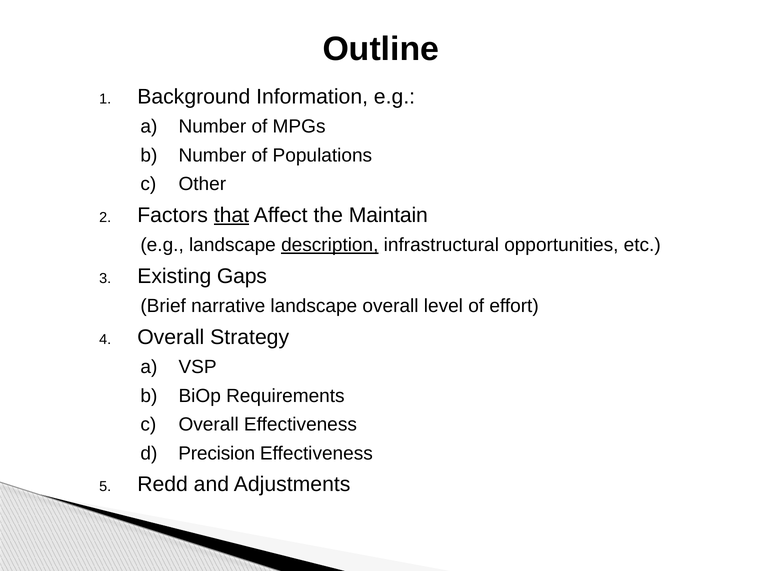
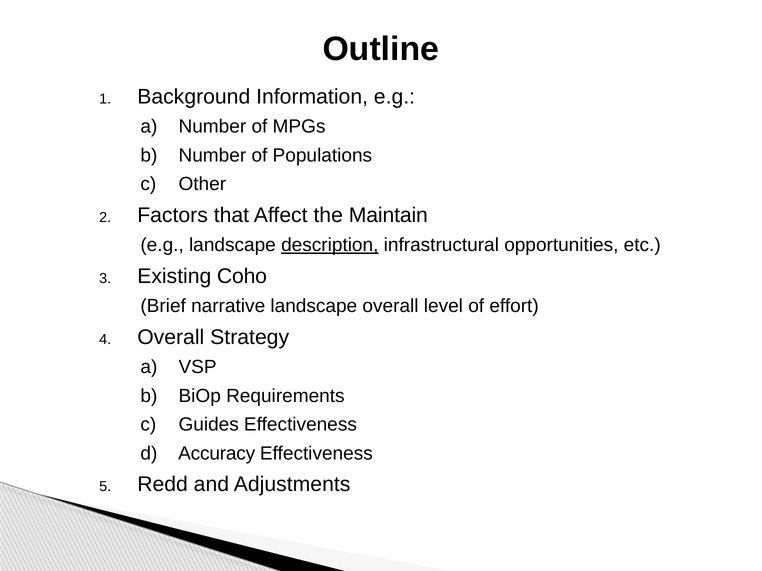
that underline: present -> none
Gaps: Gaps -> Coho
Overall at (209, 425): Overall -> Guides
Precision: Precision -> Accuracy
